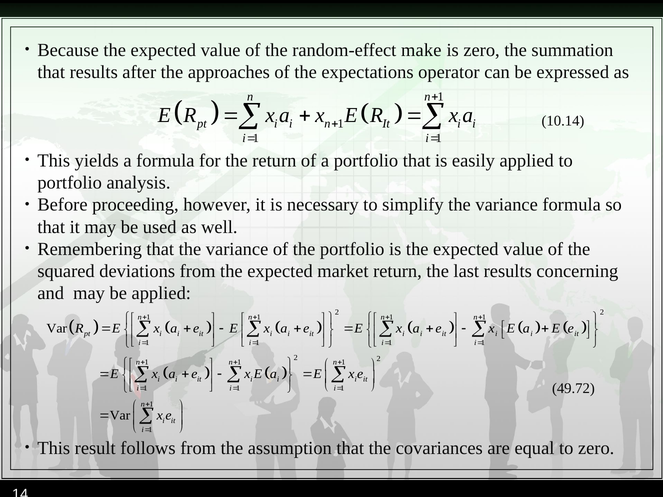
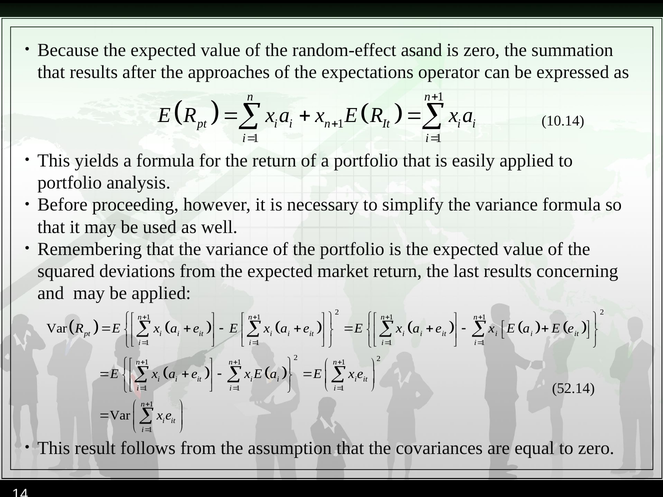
make: make -> asand
49.72: 49.72 -> 52.14
